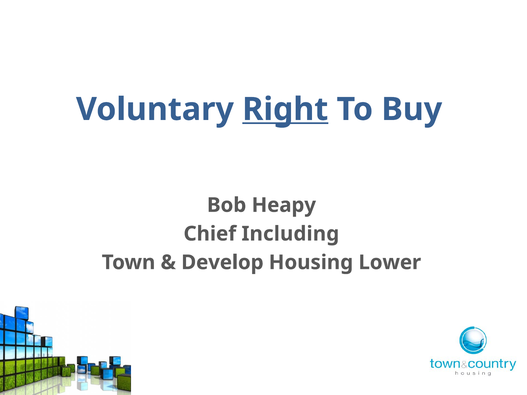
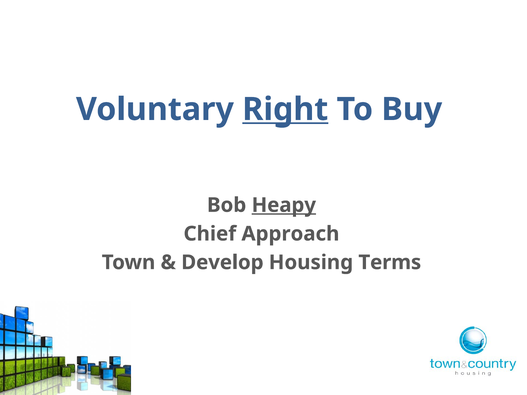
Heapy underline: none -> present
Including: Including -> Approach
Lower: Lower -> Terms
